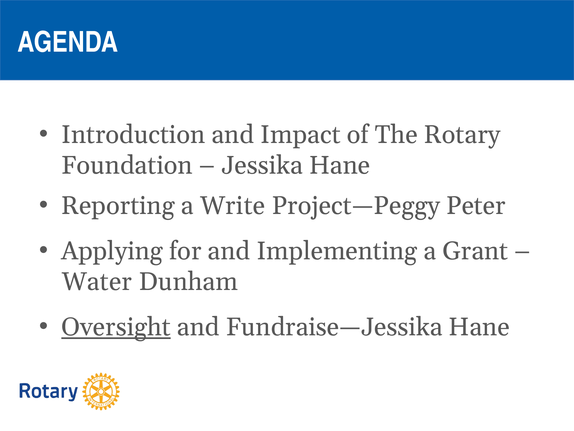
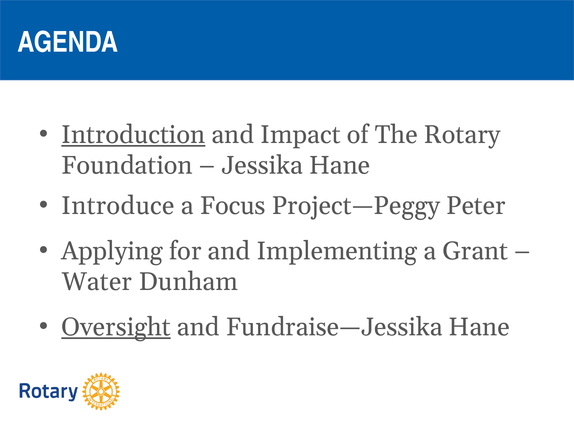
Introduction underline: none -> present
Reporting: Reporting -> Introduce
Write: Write -> Focus
